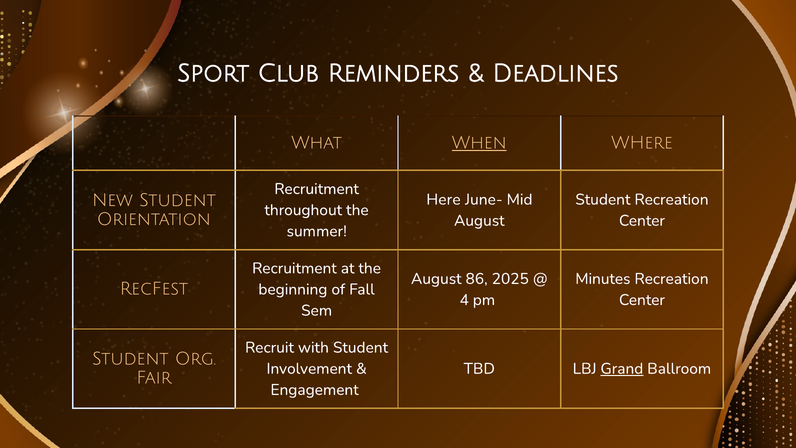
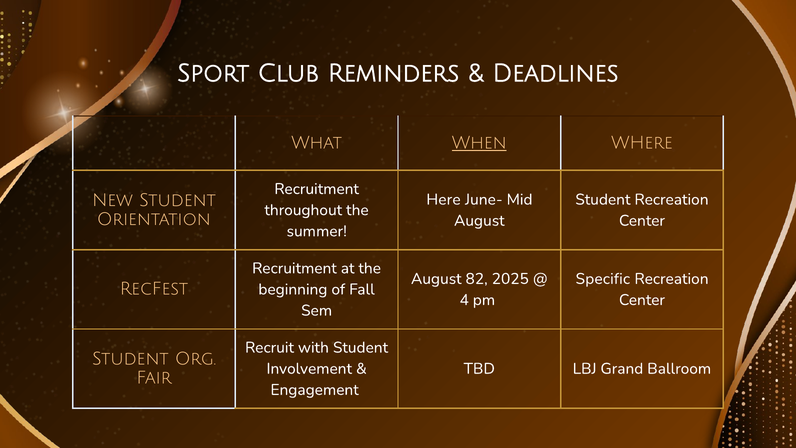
86: 86 -> 82
Minutes: Minutes -> Specific
Grand underline: present -> none
